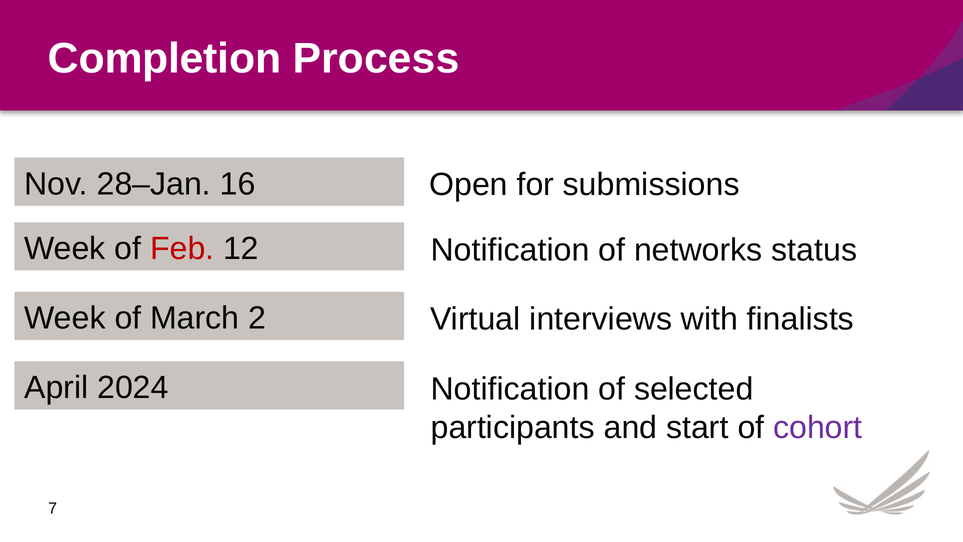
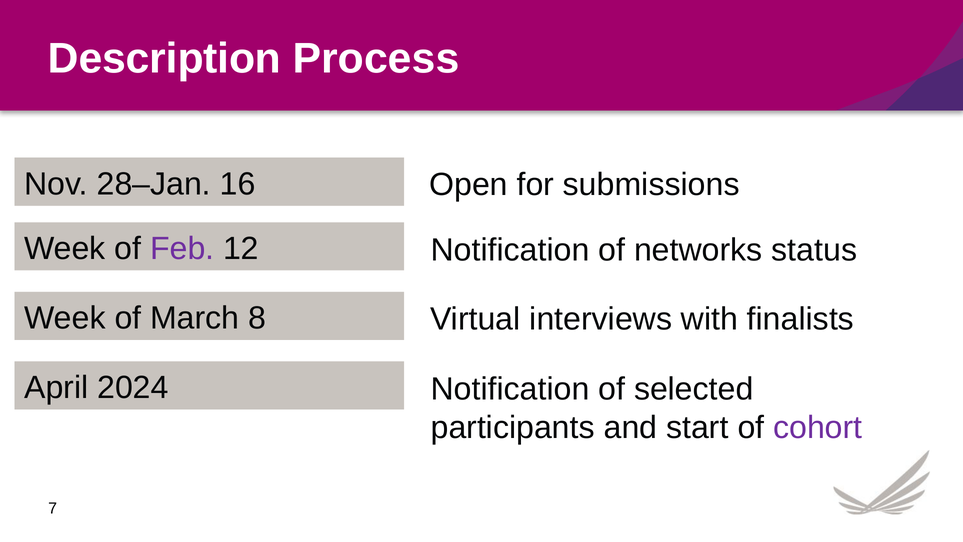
Completion: Completion -> Description
Feb colour: red -> purple
2: 2 -> 8
